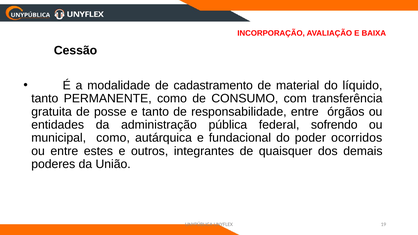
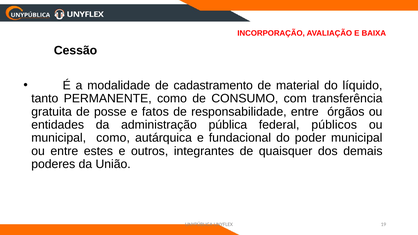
e tanto: tanto -> fatos
sofrendo: sofrendo -> públicos
poder ocorridos: ocorridos -> municipal
